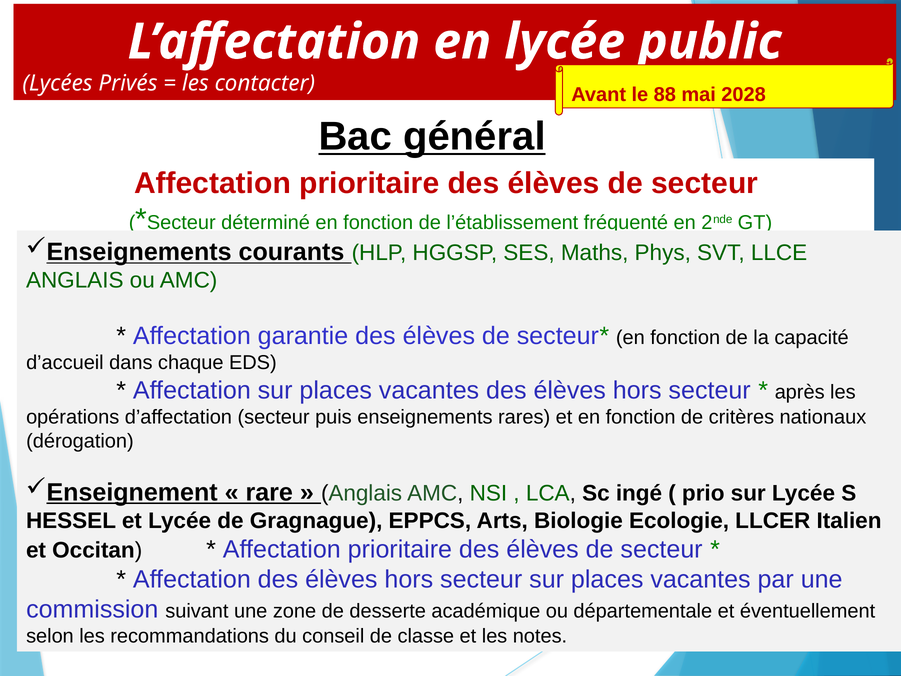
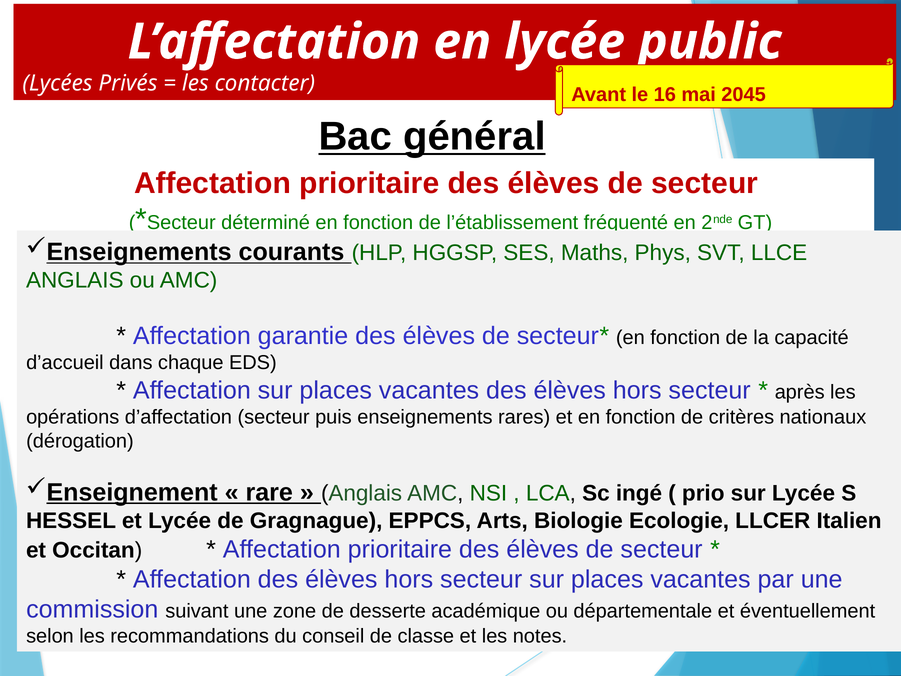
88: 88 -> 16
2028: 2028 -> 2045
